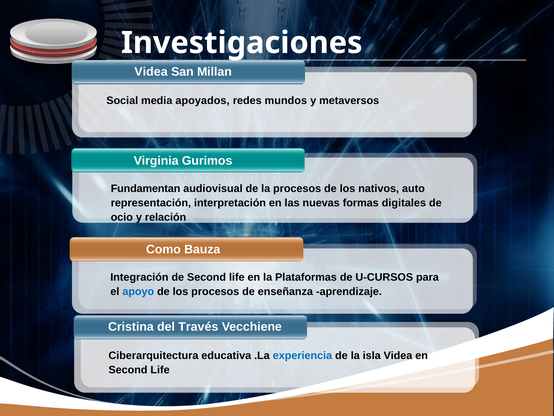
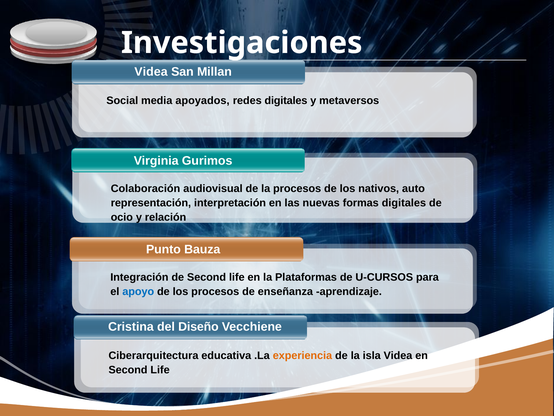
redes mundos: mundos -> digitales
Fundamentan: Fundamentan -> Colaboración
Como: Como -> Punto
Través: Través -> Diseño
experiencia colour: blue -> orange
